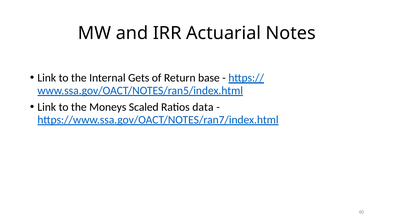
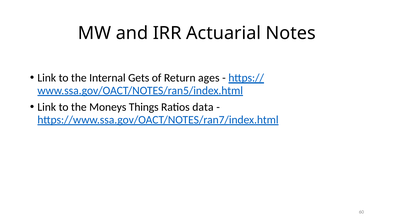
base: base -> ages
Scaled: Scaled -> Things
